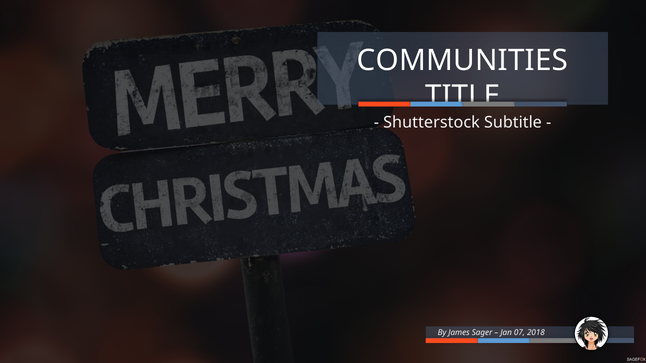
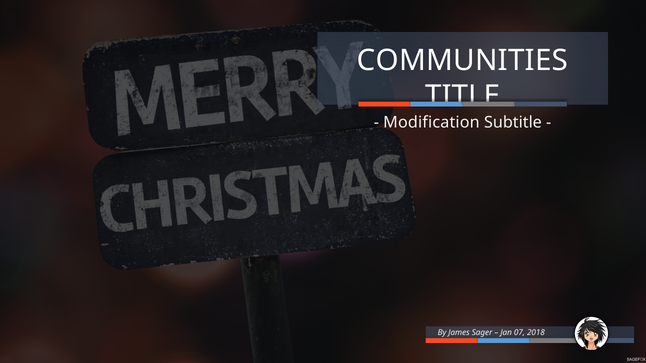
Shutterstock: Shutterstock -> Modification
